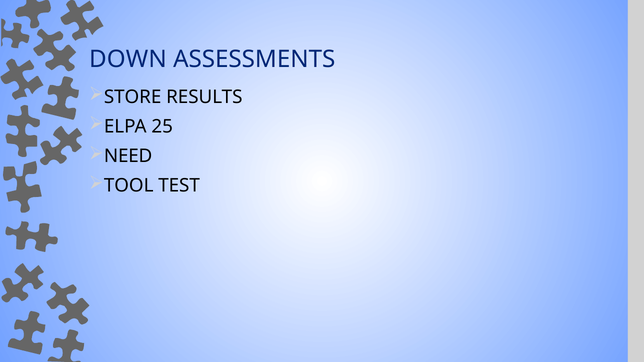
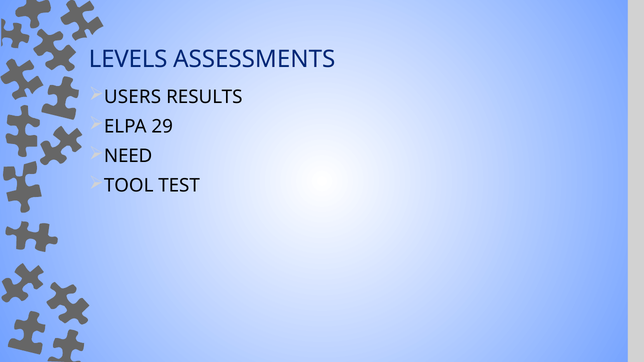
DOWN: DOWN -> LEVELS
STORE: STORE -> USERS
25: 25 -> 29
